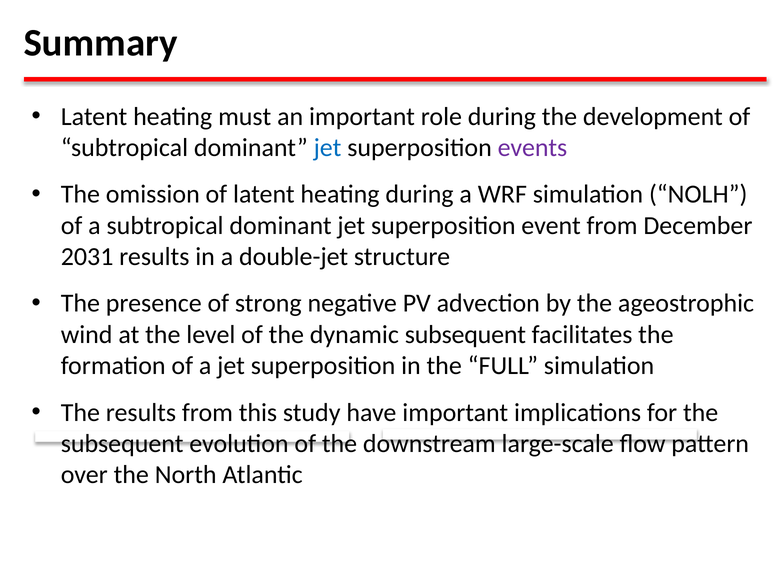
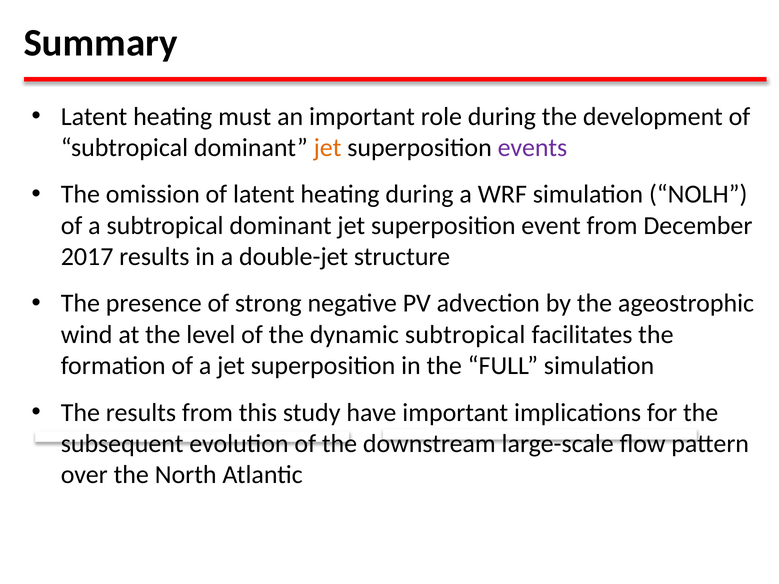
jet at (328, 148) colour: blue -> orange
2031: 2031 -> 2017
dynamic subsequent: subsequent -> subtropical
